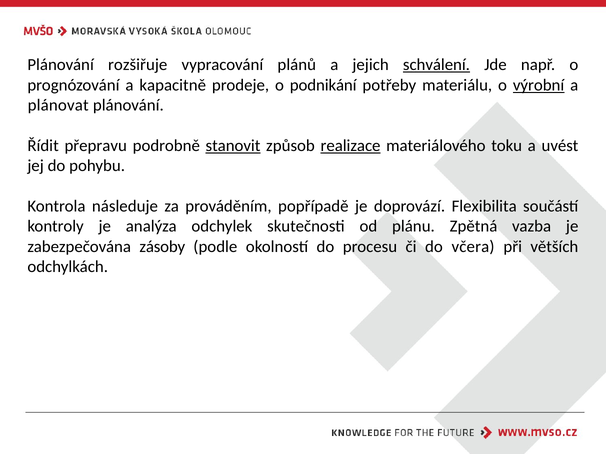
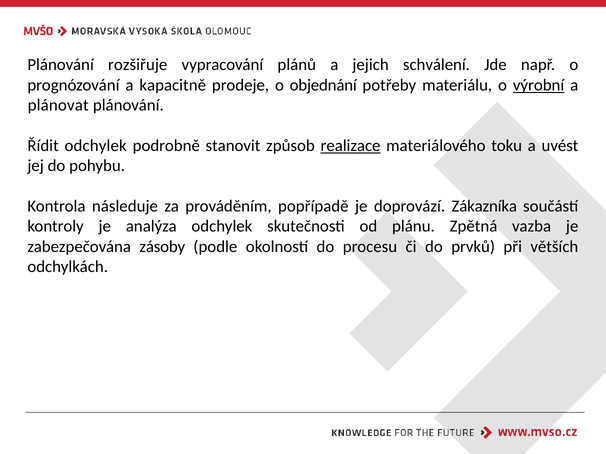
schválení underline: present -> none
podnikání: podnikání -> objednání
Řídit přepravu: přepravu -> odchylek
stanovit underline: present -> none
Flexibilita: Flexibilita -> Zákazníka
včera: včera -> prvků
